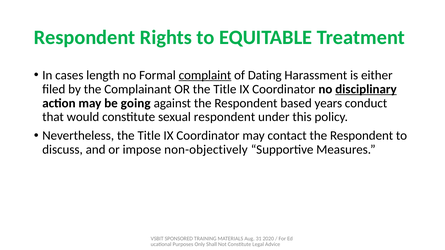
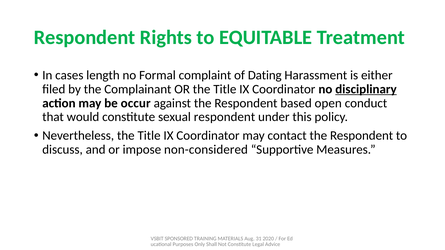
complaint underline: present -> none
going: going -> occur
years: years -> open
non-objectively: non-objectively -> non-considered
